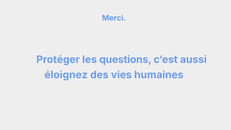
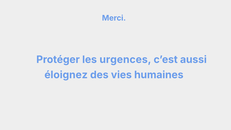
questions: questions -> urgences
